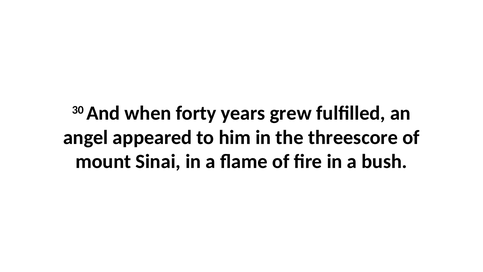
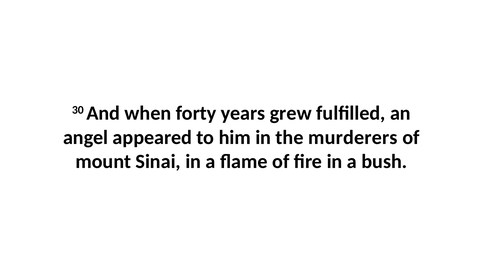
threescore: threescore -> murderers
